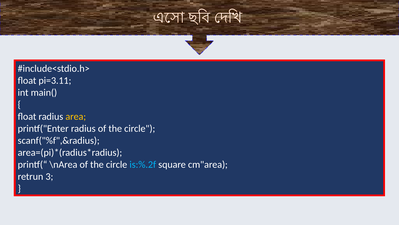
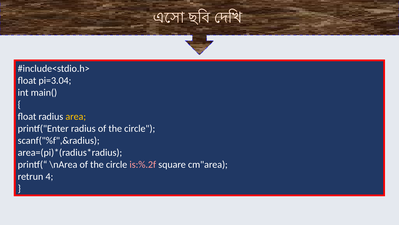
pi=3.11: pi=3.11 -> pi=3.04
is:%.2f colour: light blue -> pink
3: 3 -> 4
